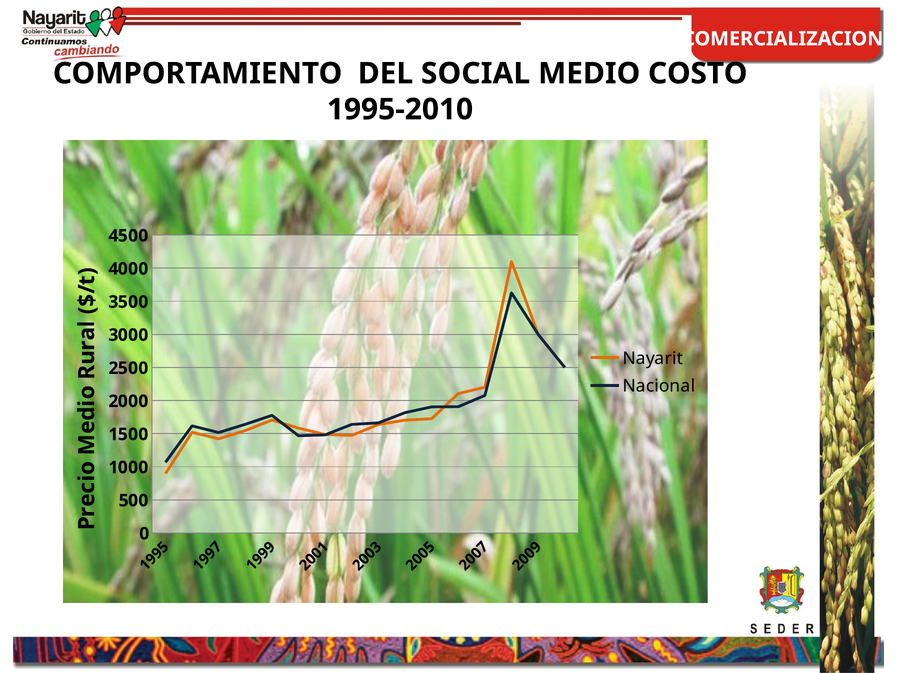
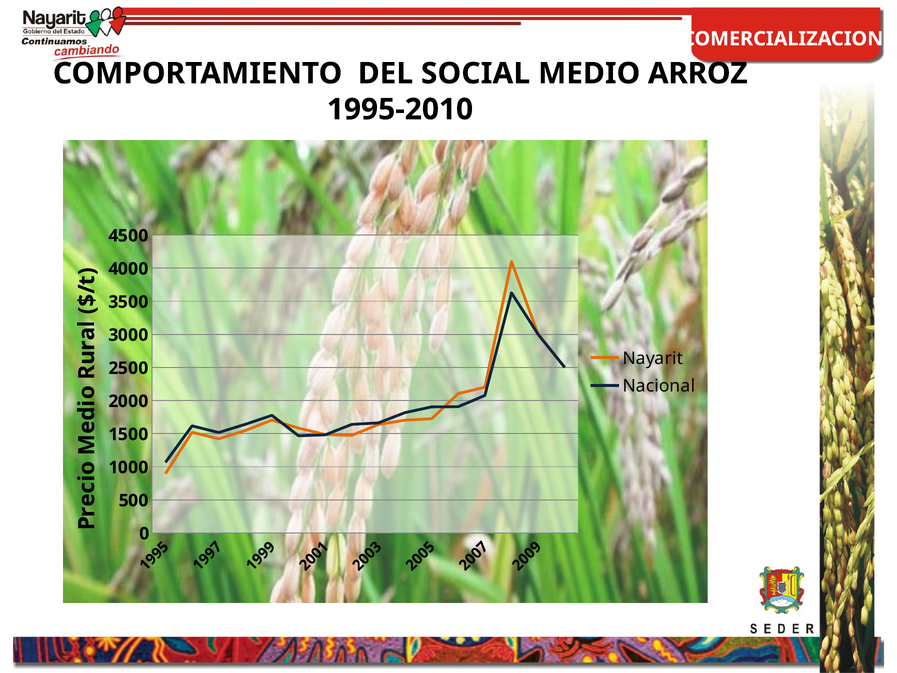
COSTO: COSTO -> ARROZ
